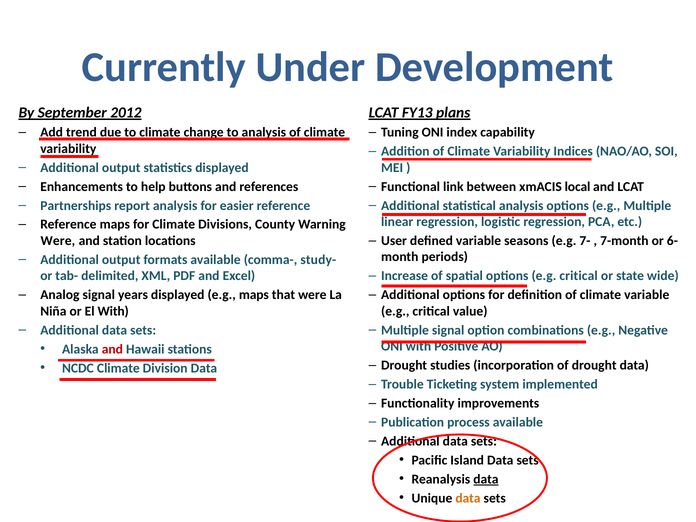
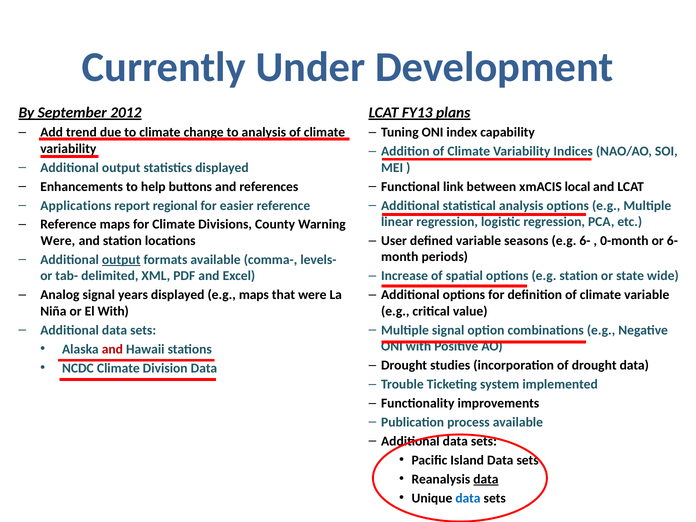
Partnerships: Partnerships -> Applications
report analysis: analysis -> regional
e.g 7-: 7- -> 6-
7-month: 7-month -> 0-month
output at (121, 260) underline: none -> present
study-: study- -> levels-
options e.g critical: critical -> station
data at (468, 498) colour: orange -> blue
